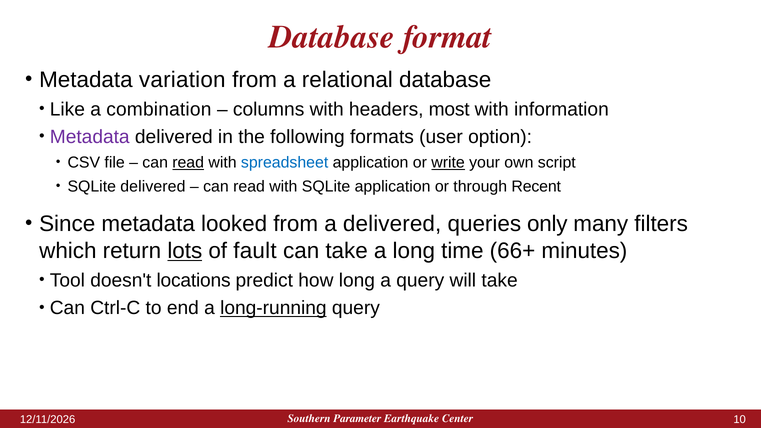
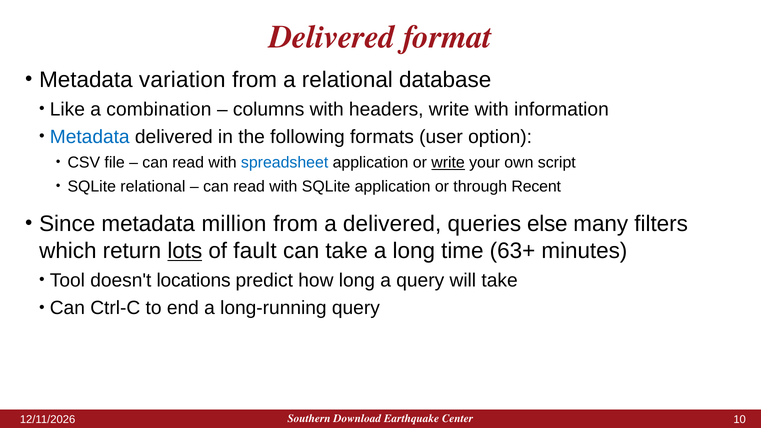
Database at (332, 37): Database -> Delivered
headers most: most -> write
Metadata at (90, 137) colour: purple -> blue
read at (188, 163) underline: present -> none
SQLite delivered: delivered -> relational
looked: looked -> million
only: only -> else
66+: 66+ -> 63+
long-running underline: present -> none
Parameter: Parameter -> Download
